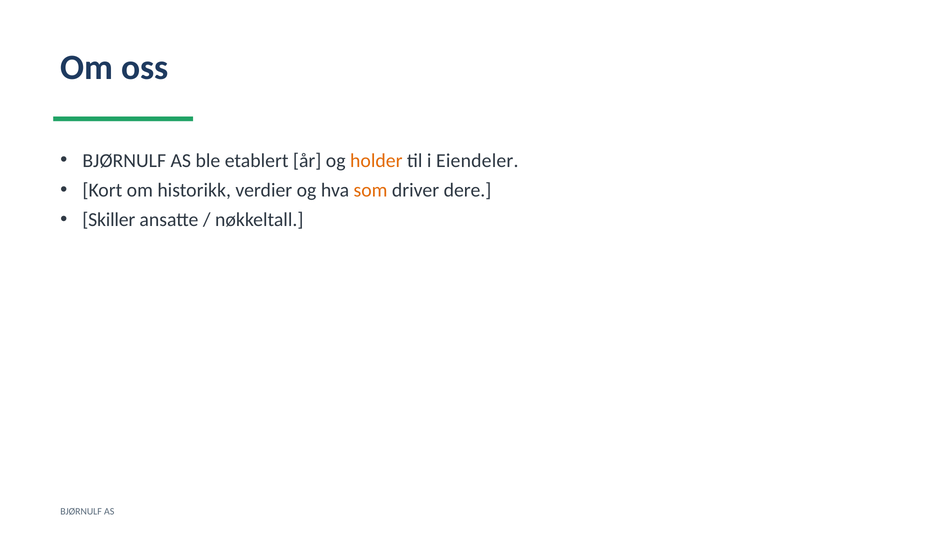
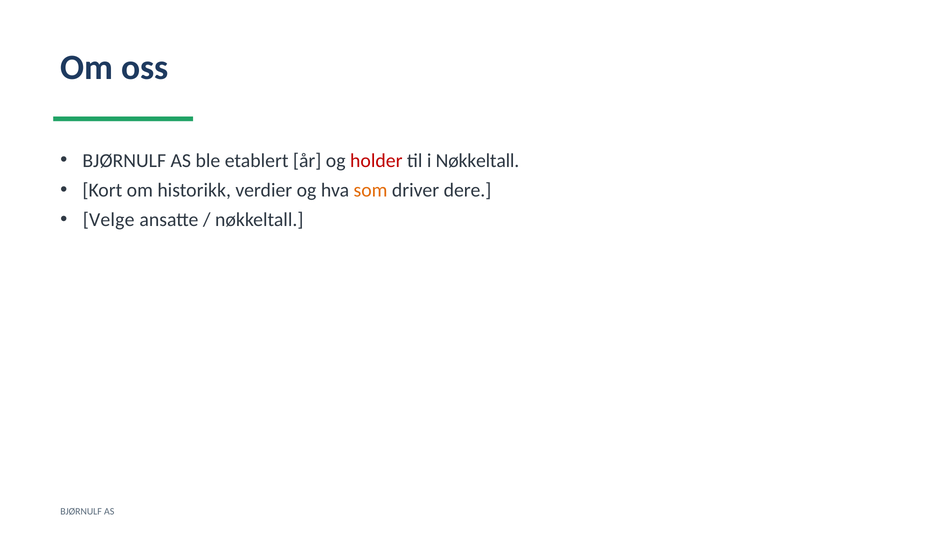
holder colour: orange -> red
i Eiendeler: Eiendeler -> Nøkkeltall
Skiller: Skiller -> Velge
